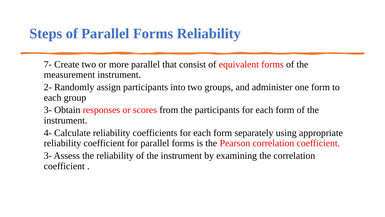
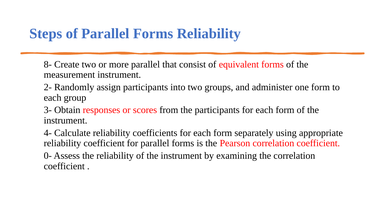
7-: 7- -> 8-
3- at (48, 155): 3- -> 0-
